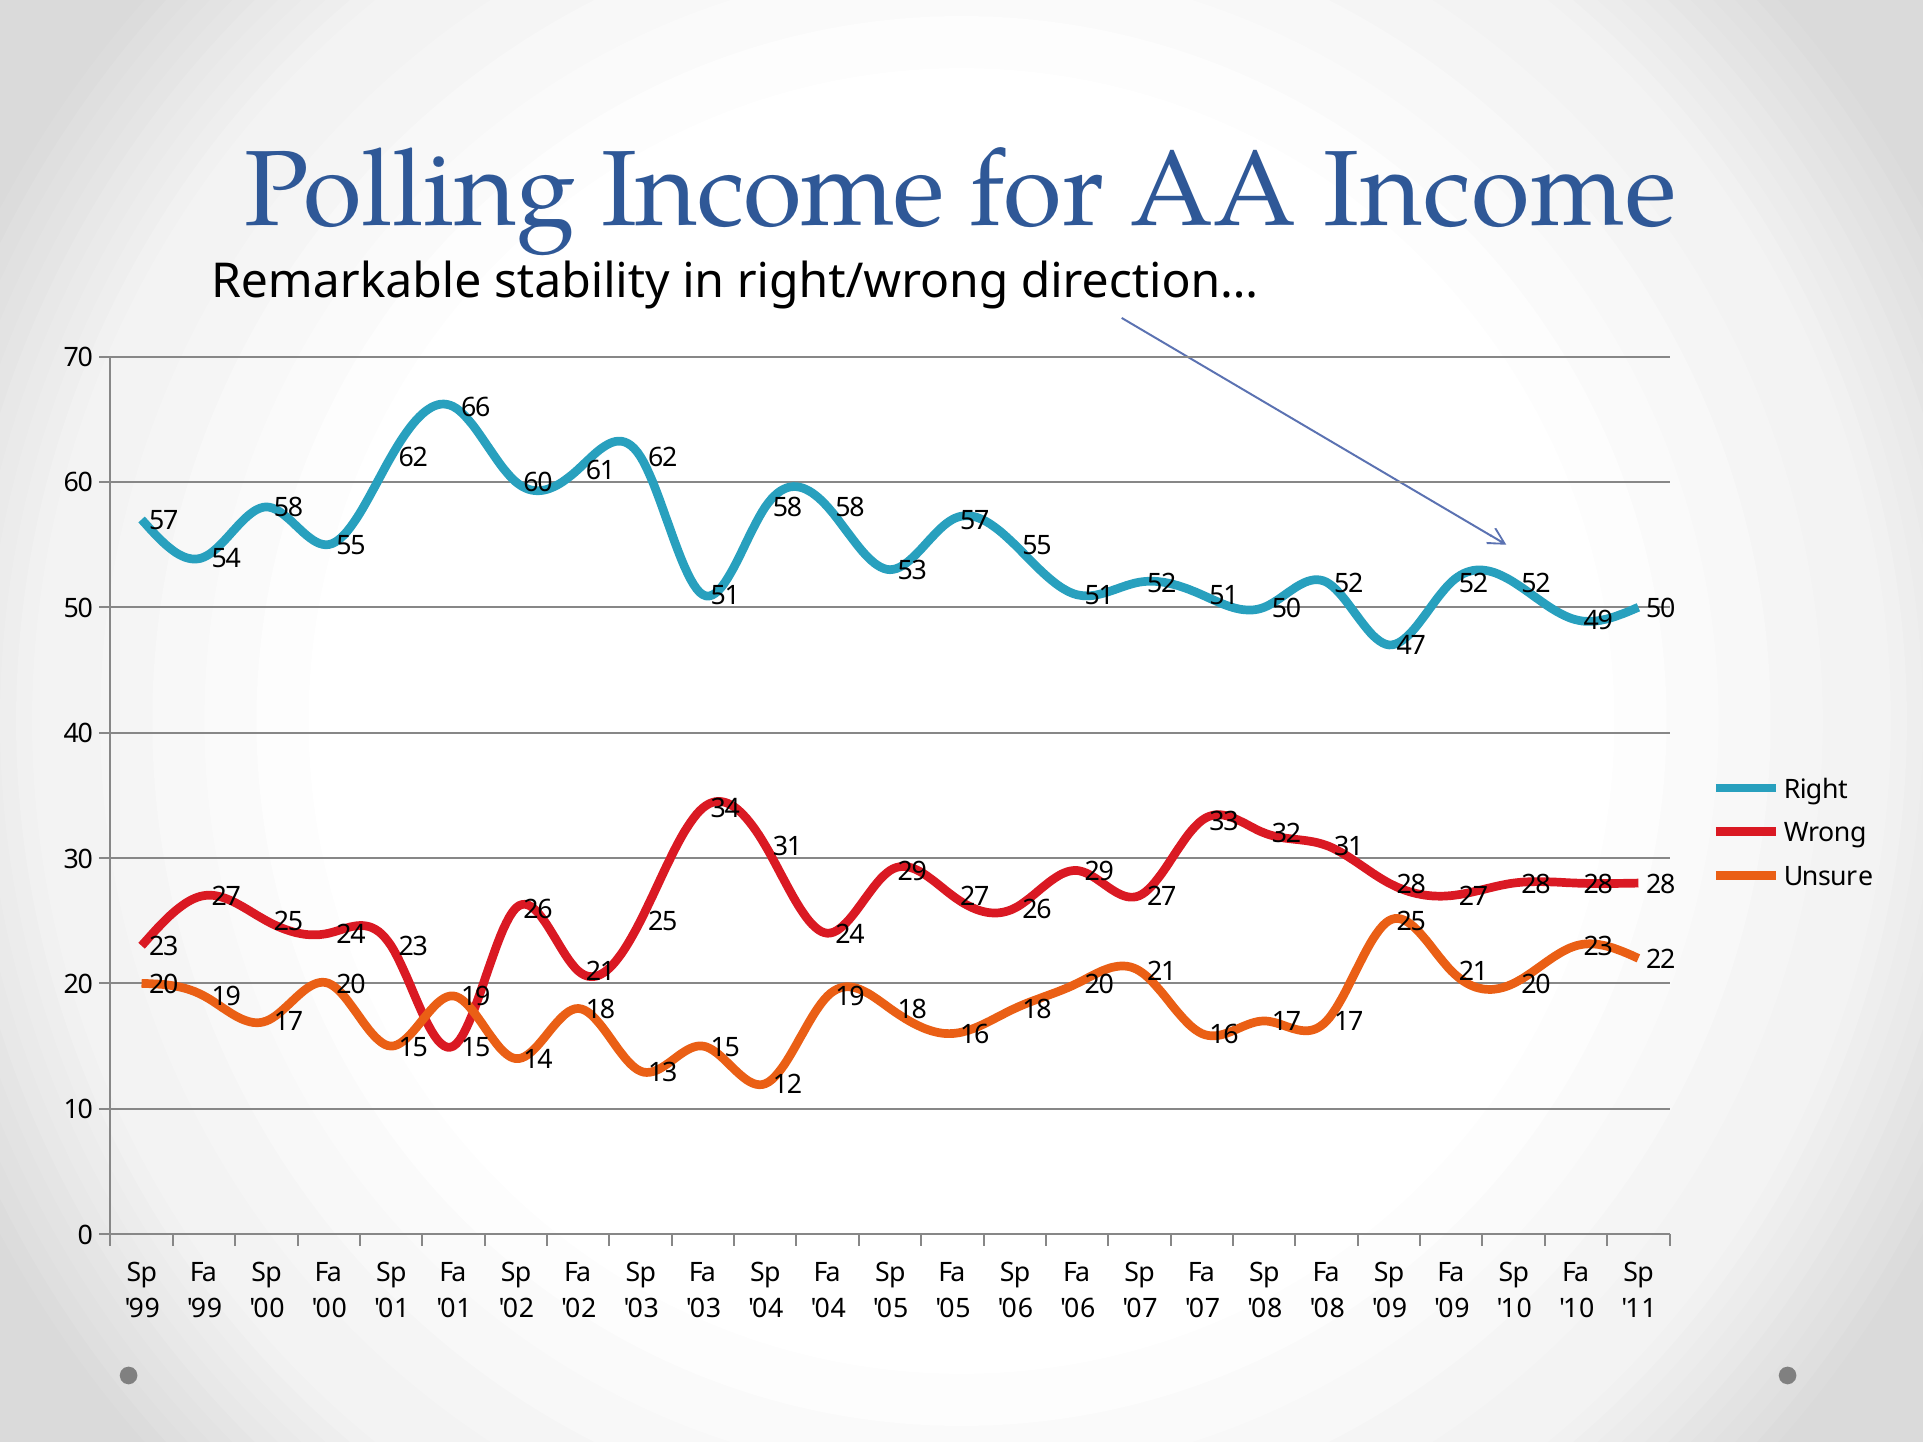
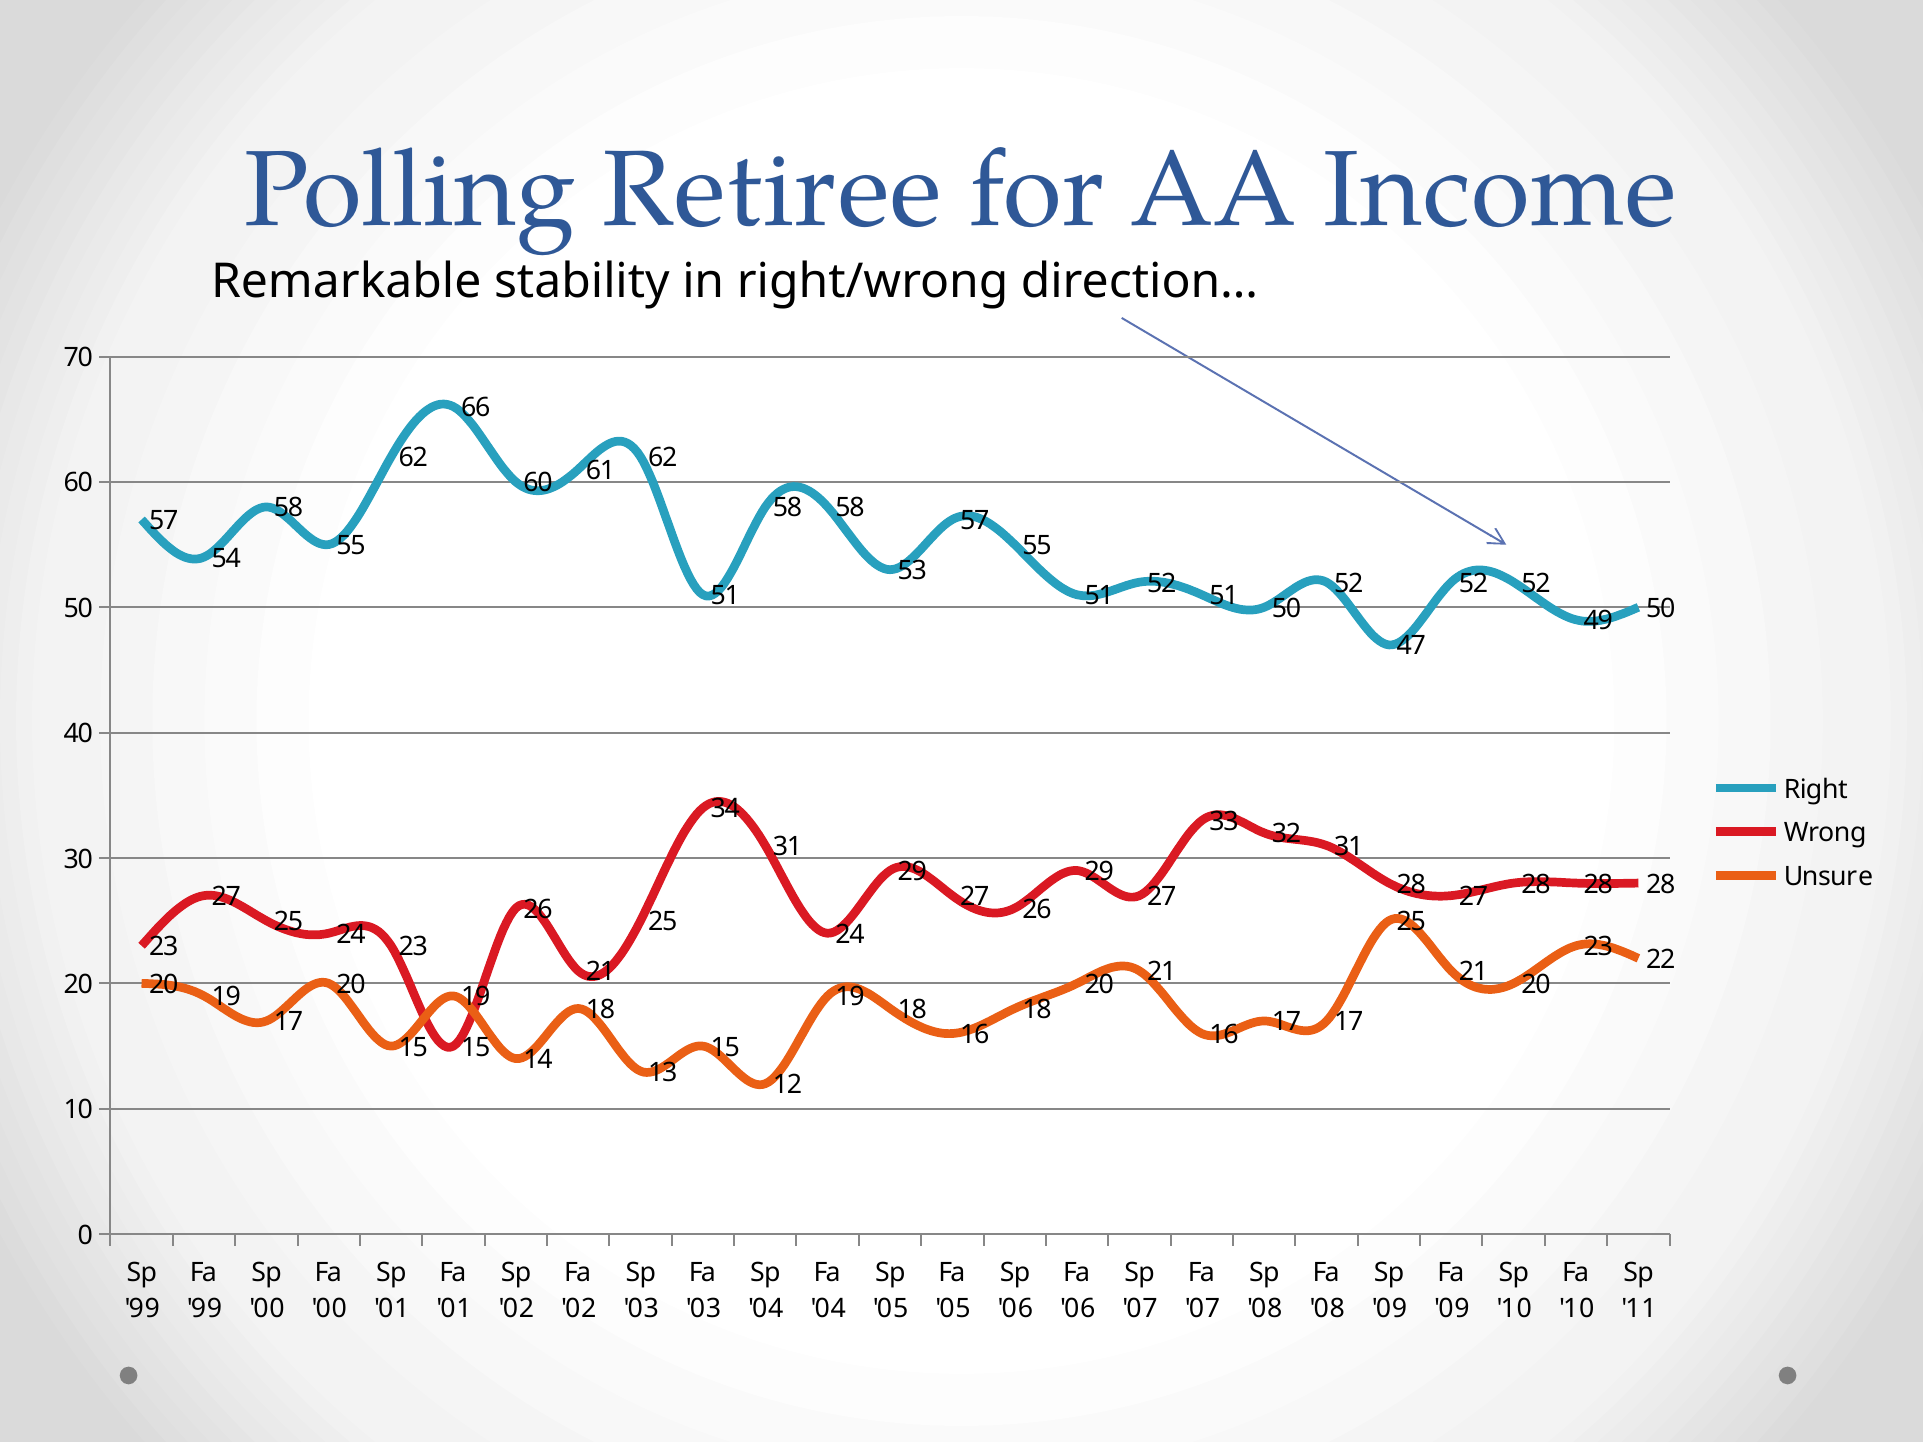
Polling Income: Income -> Retiree
